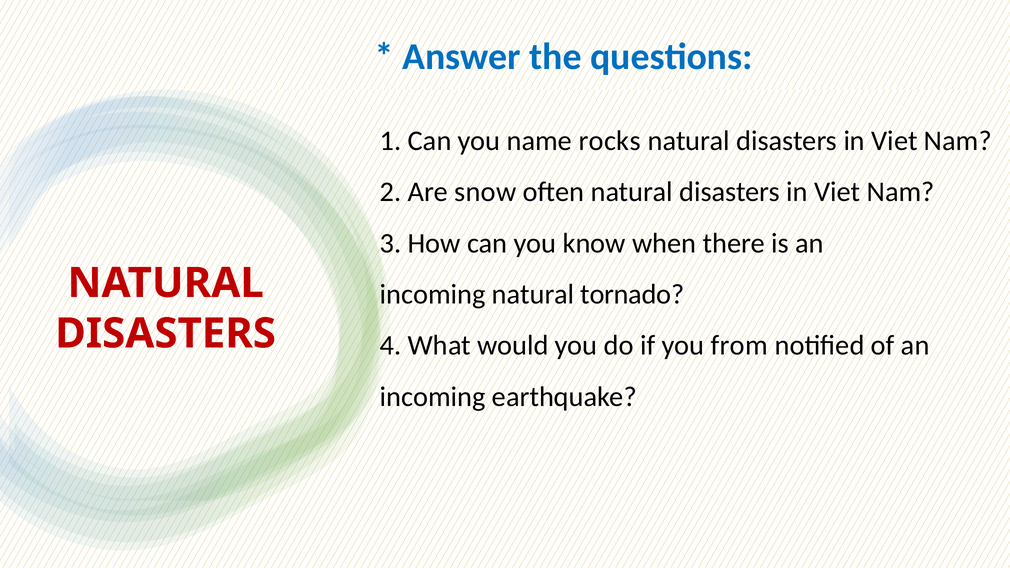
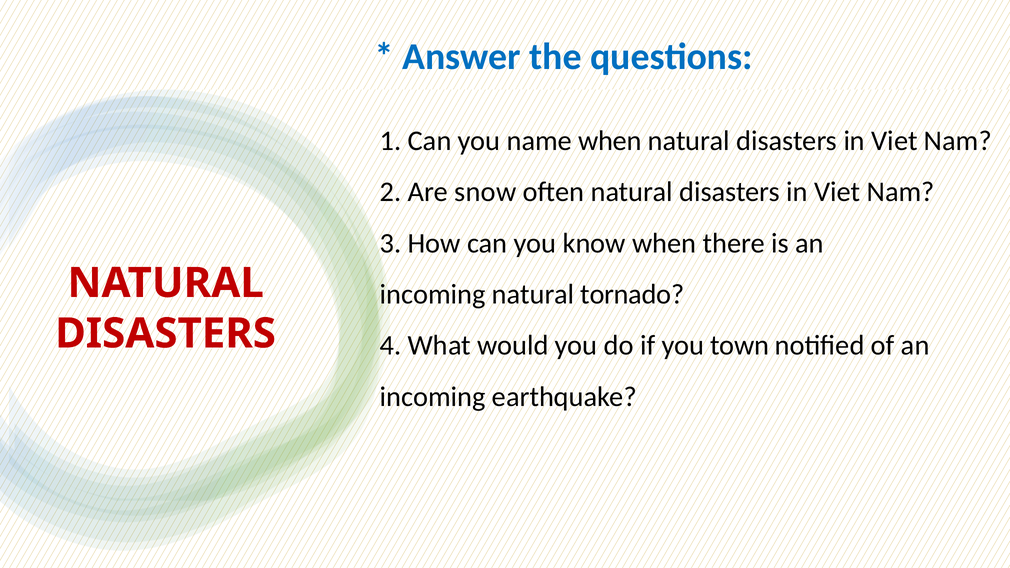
name rocks: rocks -> when
from: from -> town
